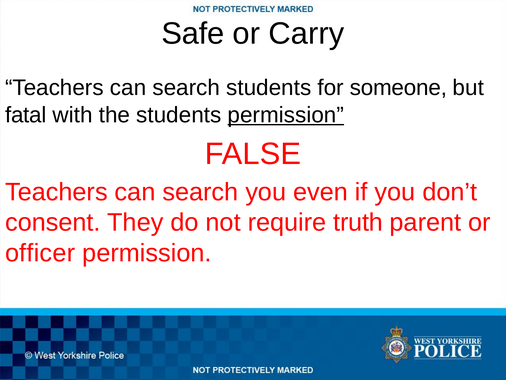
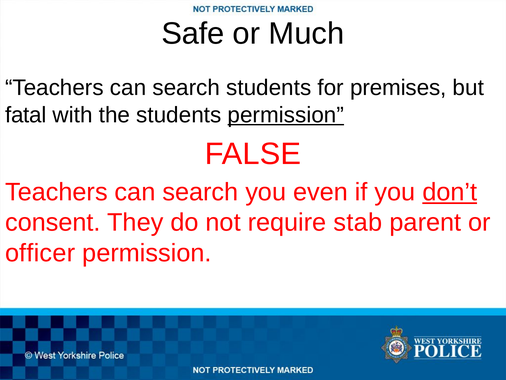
Carry: Carry -> Much
someone: someone -> premises
don’t underline: none -> present
truth: truth -> stab
